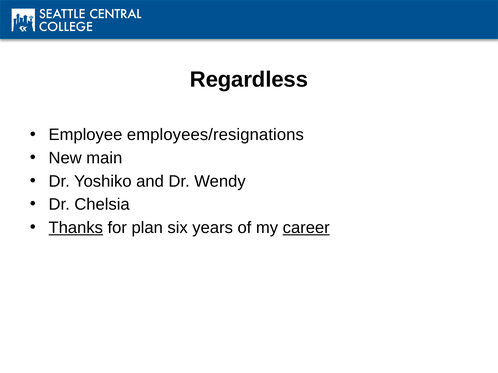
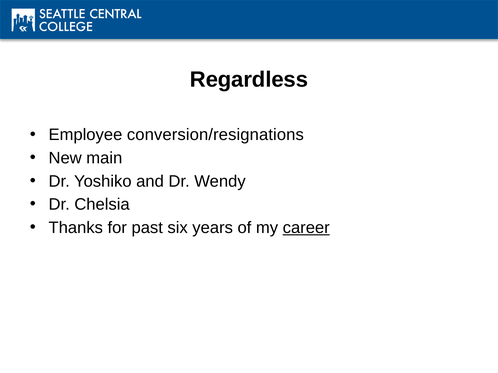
employees/resignations: employees/resignations -> conversion/resignations
Thanks underline: present -> none
plan: plan -> past
